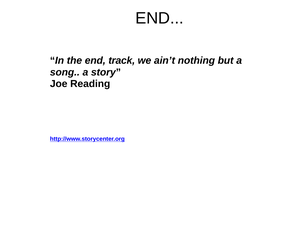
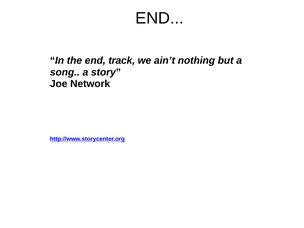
Reading: Reading -> Network
